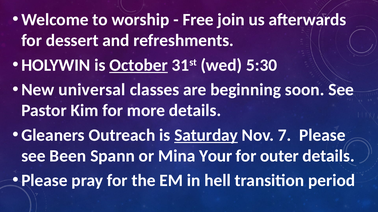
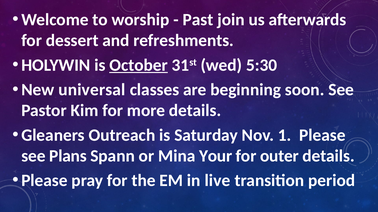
Free: Free -> Past
Saturday underline: present -> none
7: 7 -> 1
Been: Been -> Plans
hell: hell -> live
